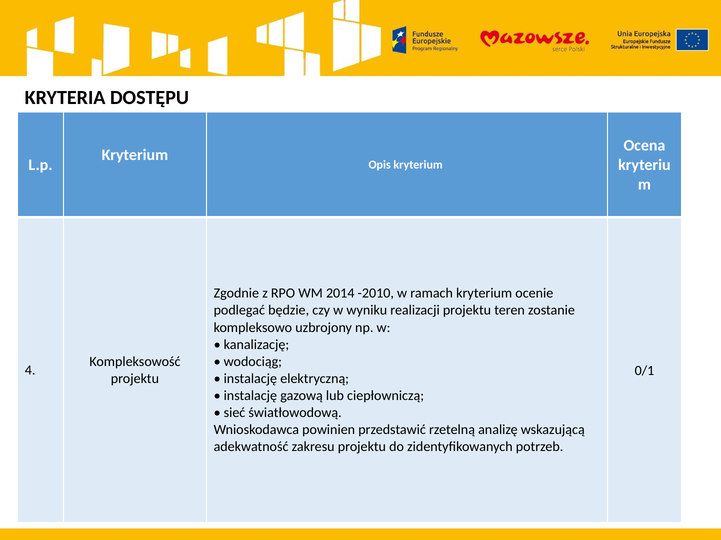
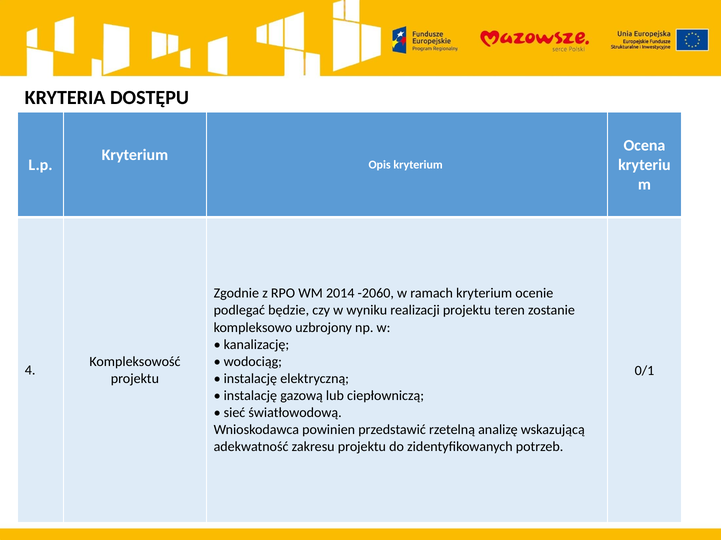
-2010: -2010 -> -2060
